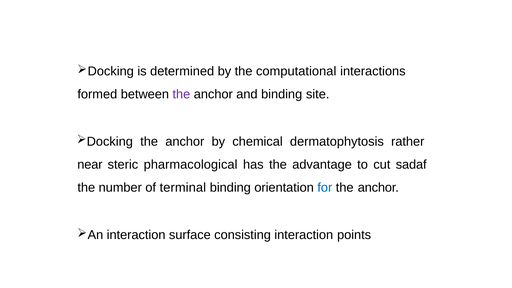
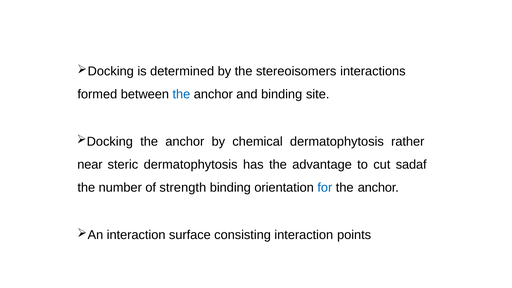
computational: computational -> stereoisomers
the at (181, 94) colour: purple -> blue
steric pharmacological: pharmacological -> dermatophytosis
terminal: terminal -> strength
